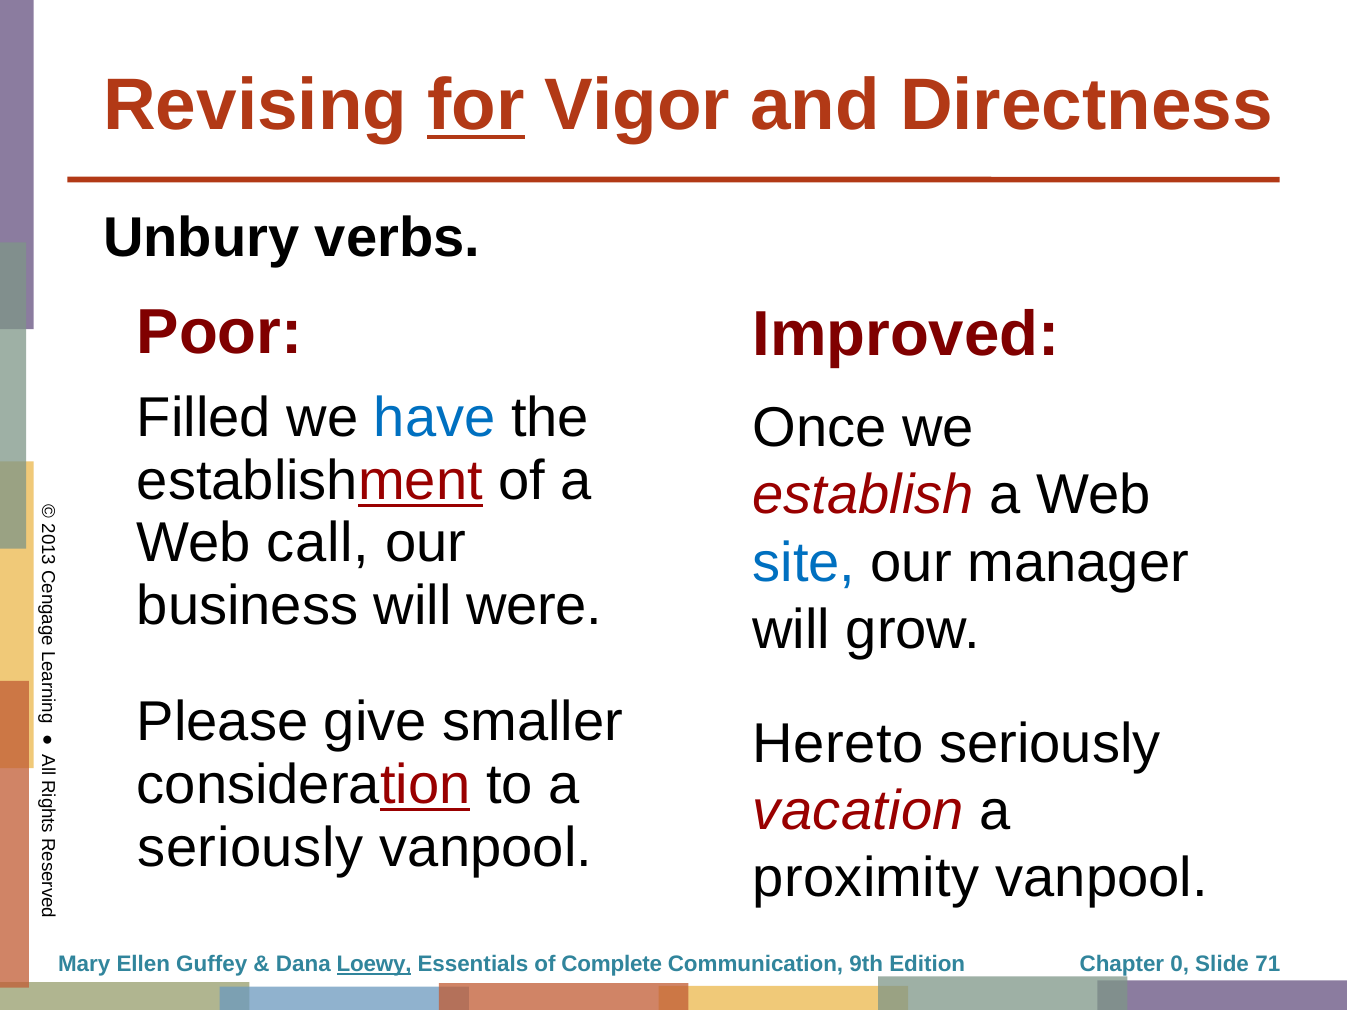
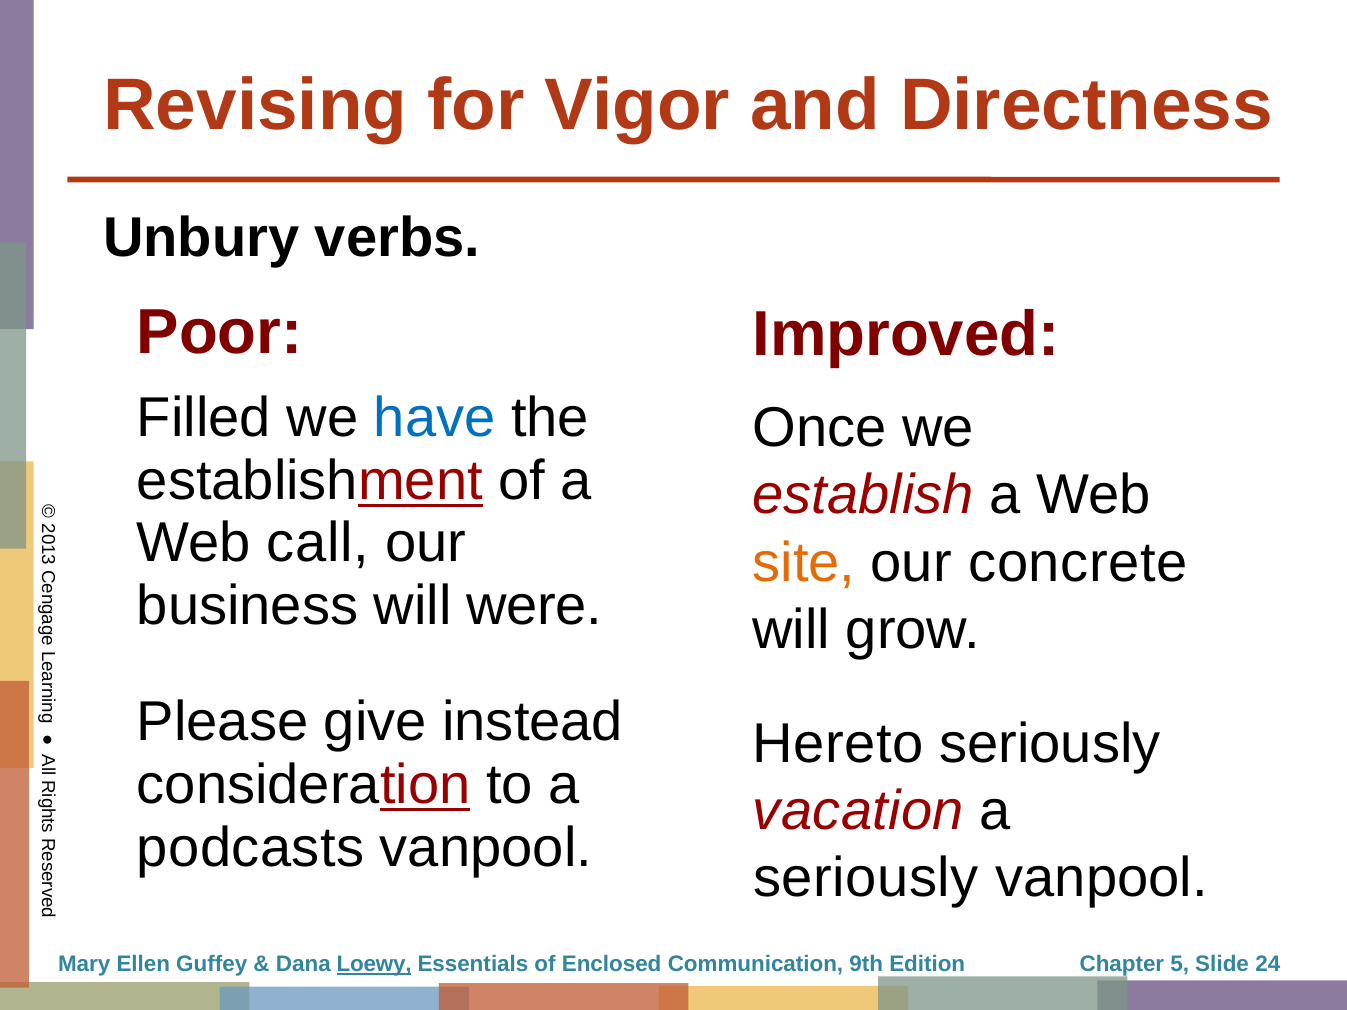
for underline: present -> none
site colour: blue -> orange
manager: manager -> concrete
smaller: smaller -> instead
seriously at (250, 848): seriously -> podcasts
proximity at (866, 879): proximity -> seriously
Complete: Complete -> Enclosed
Chapter 0: 0 -> 5
71: 71 -> 24
